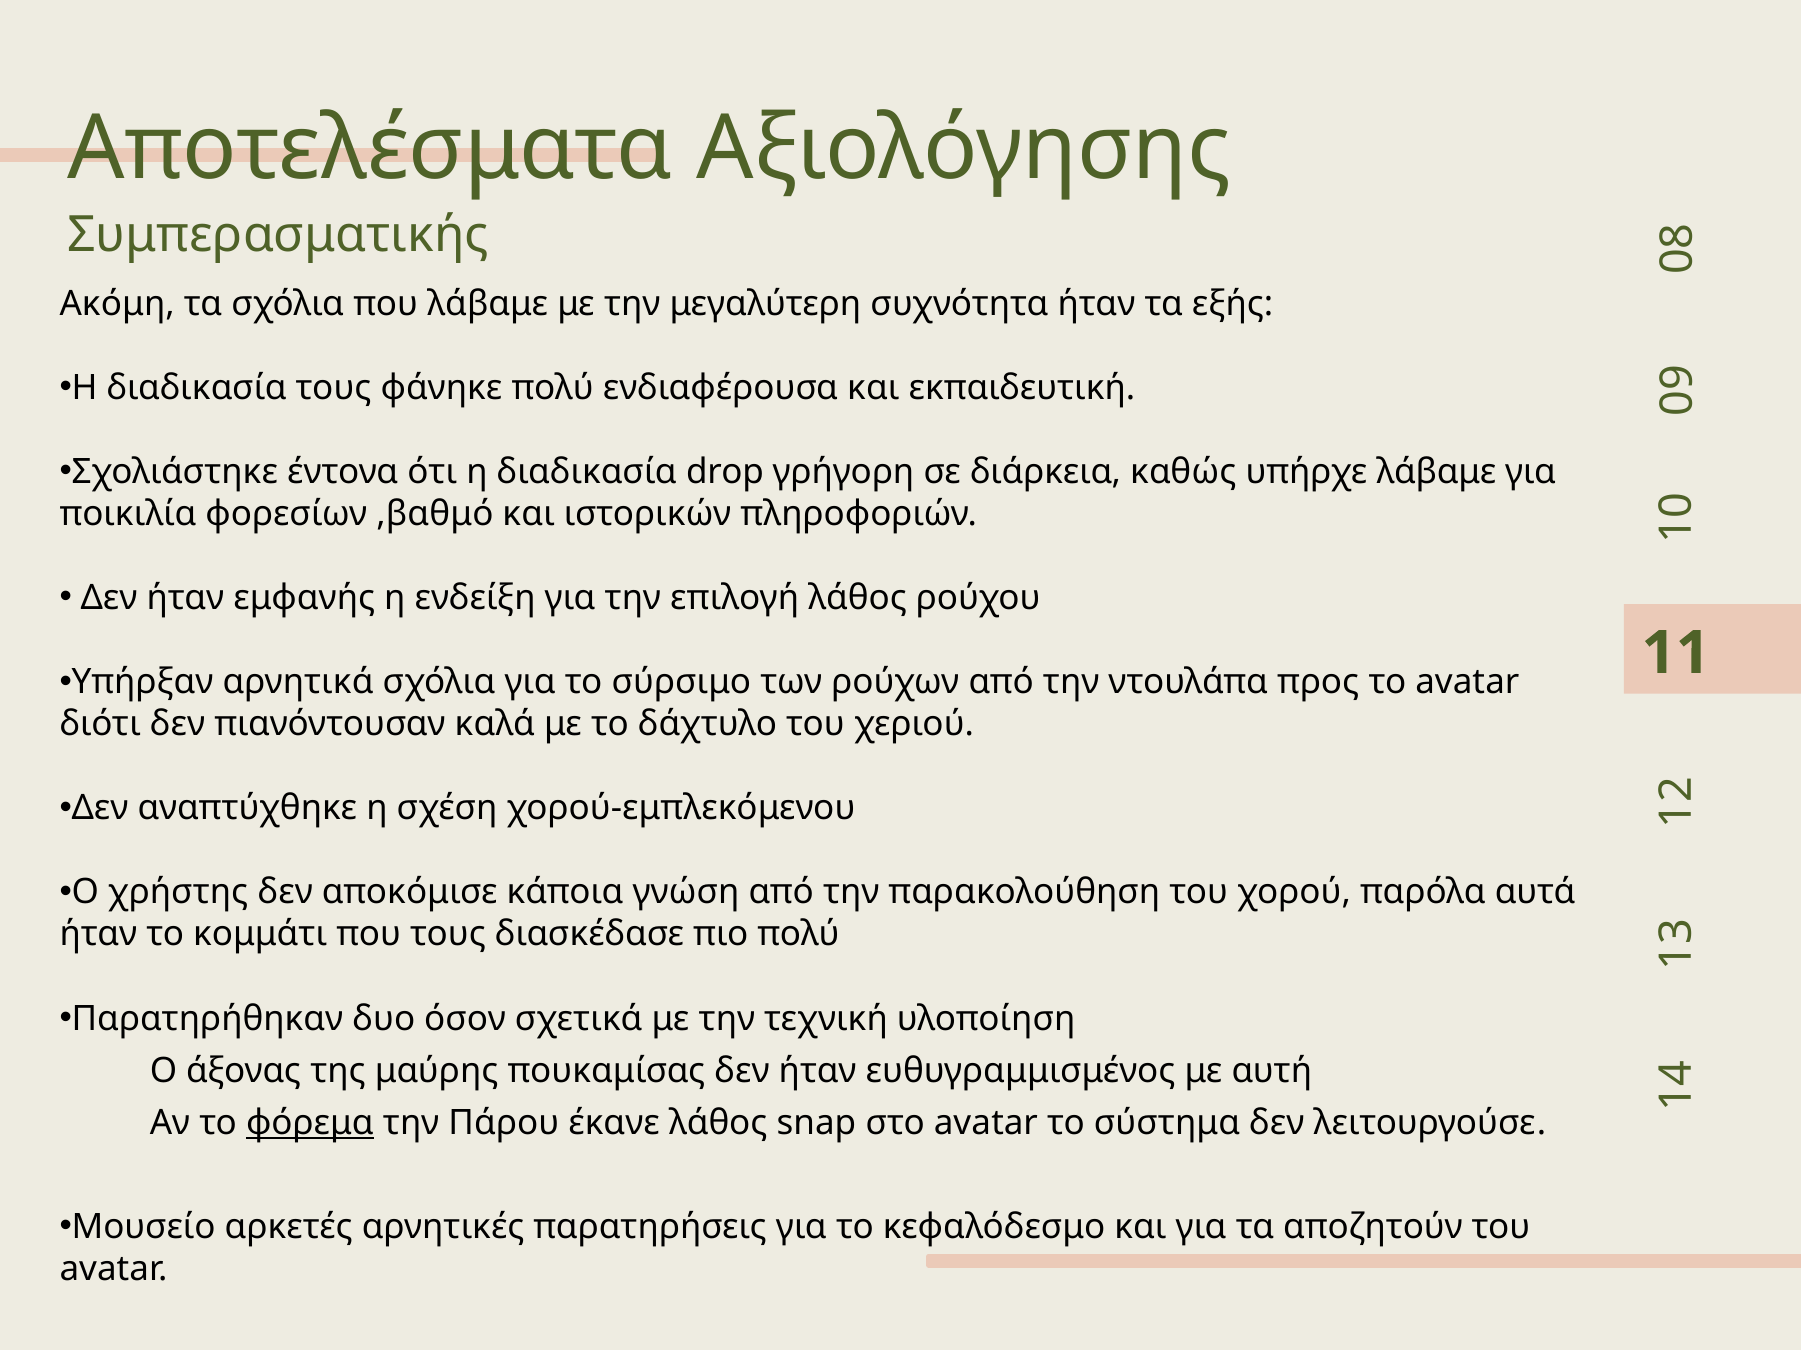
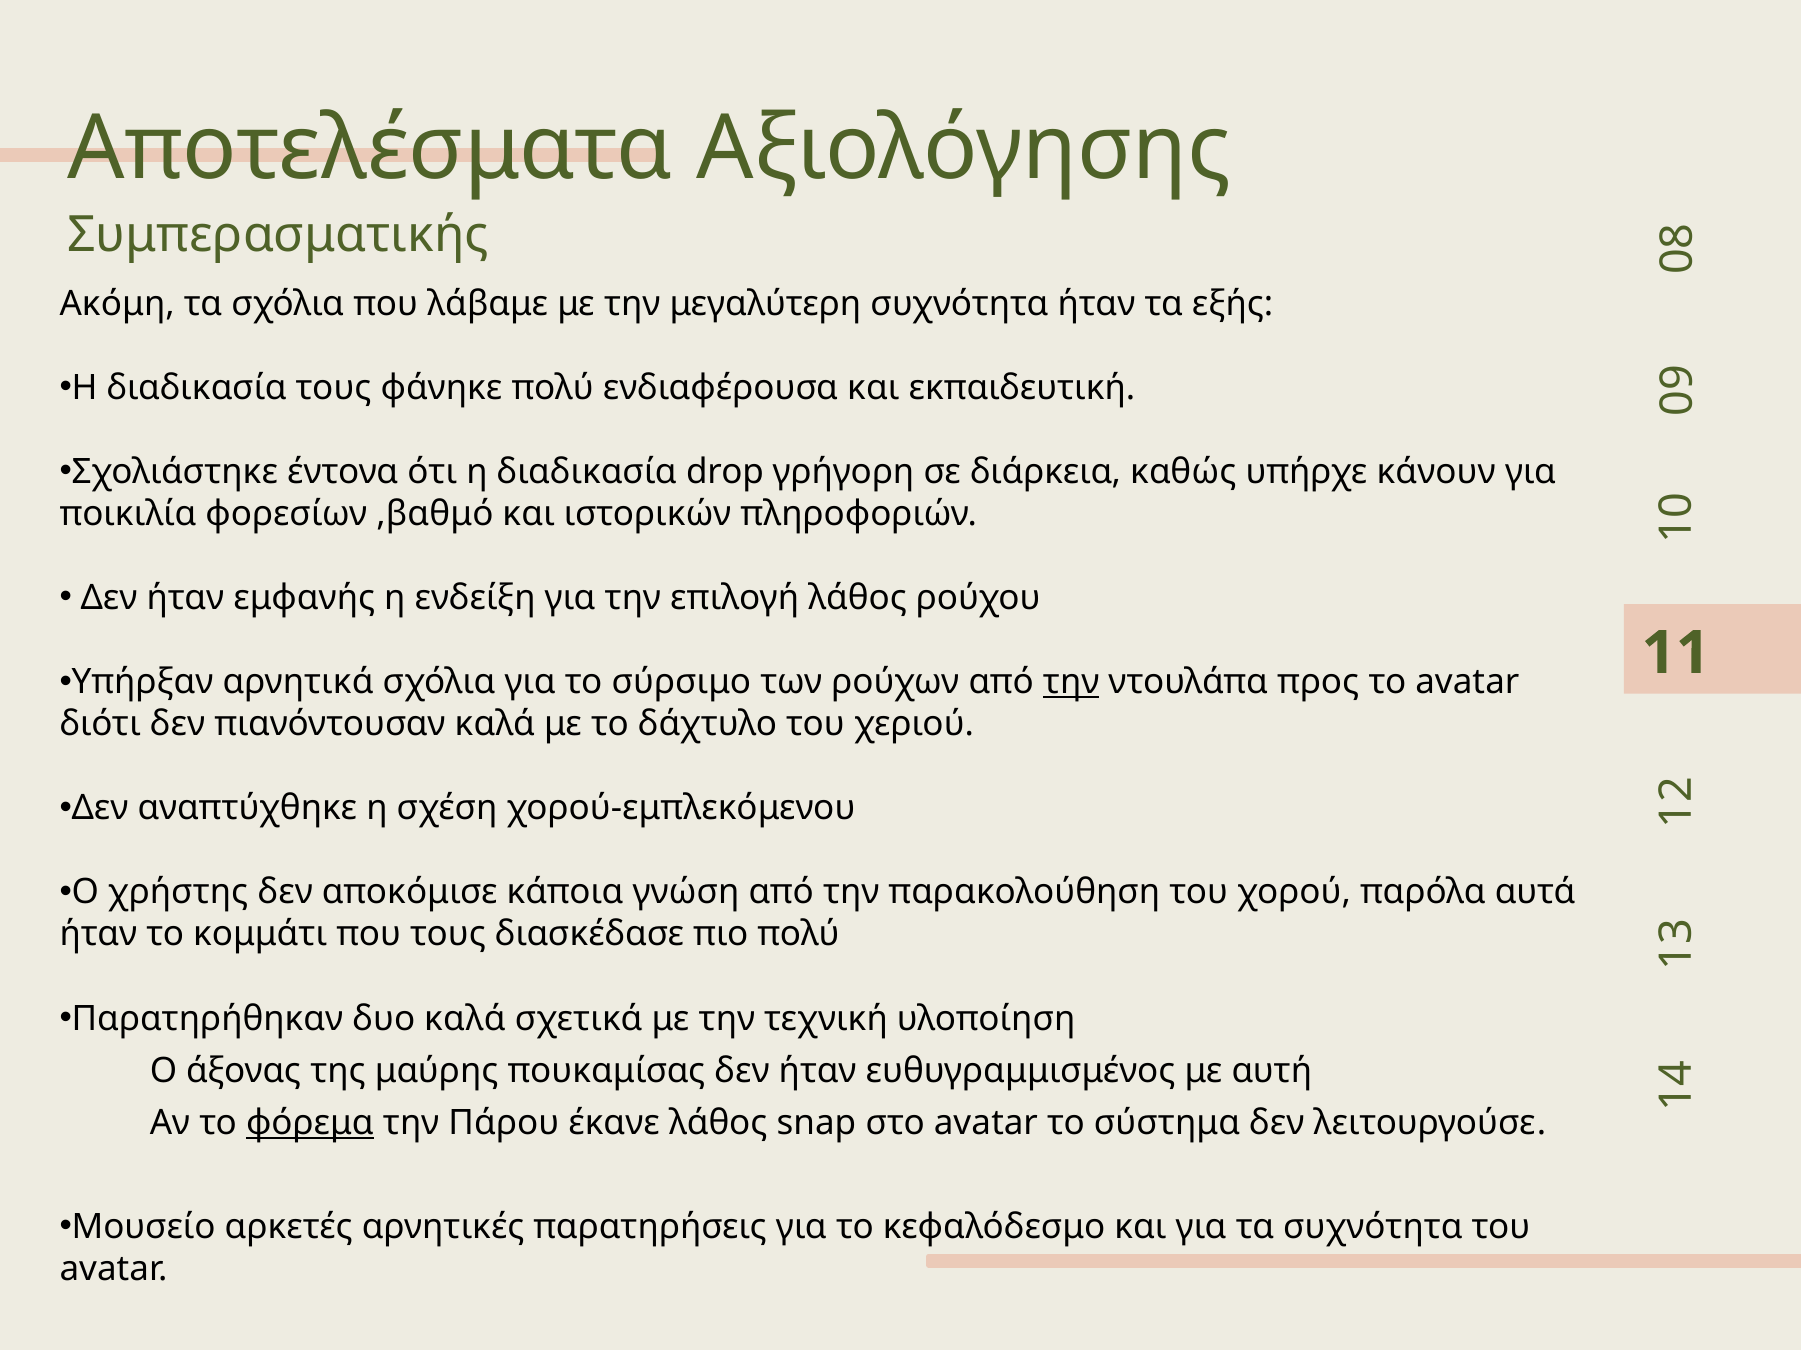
υπήρχε λάβαμε: λάβαμε -> κάνουν
την at (1071, 683) underline: none -> present
δυο όσον: όσον -> καλά
τα αποζητούν: αποζητούν -> συχνότητα
